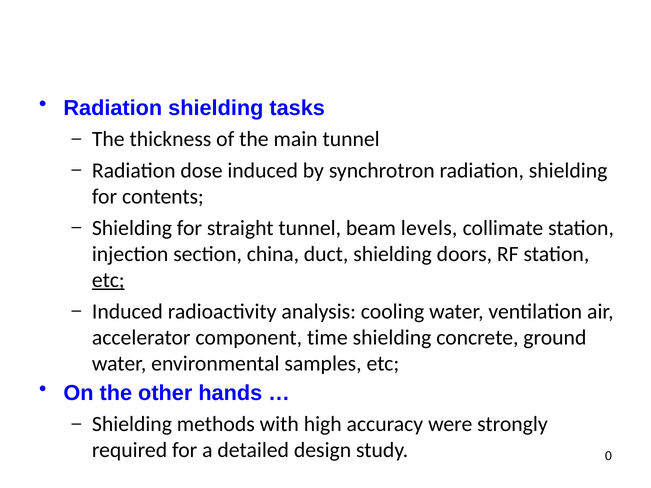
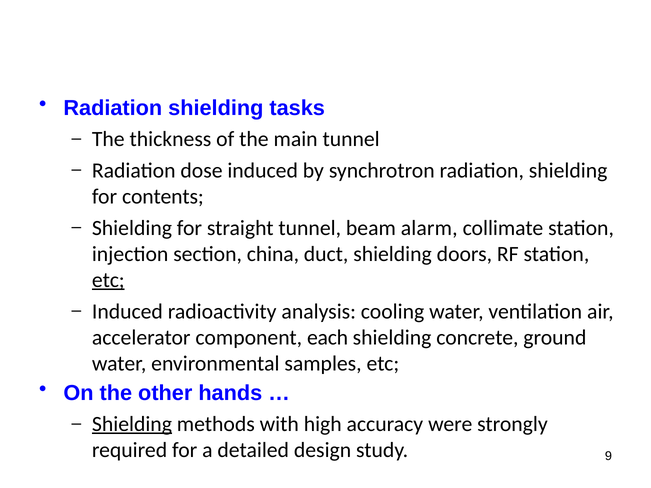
levels: levels -> alarm
time: time -> each
Shielding at (132, 424) underline: none -> present
0: 0 -> 9
